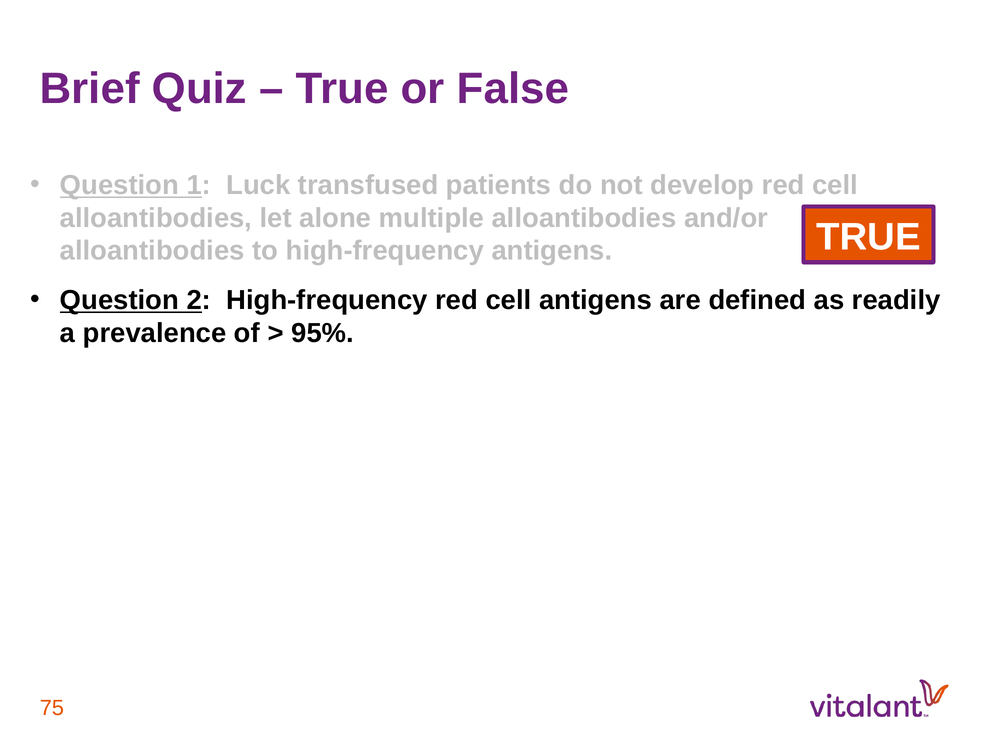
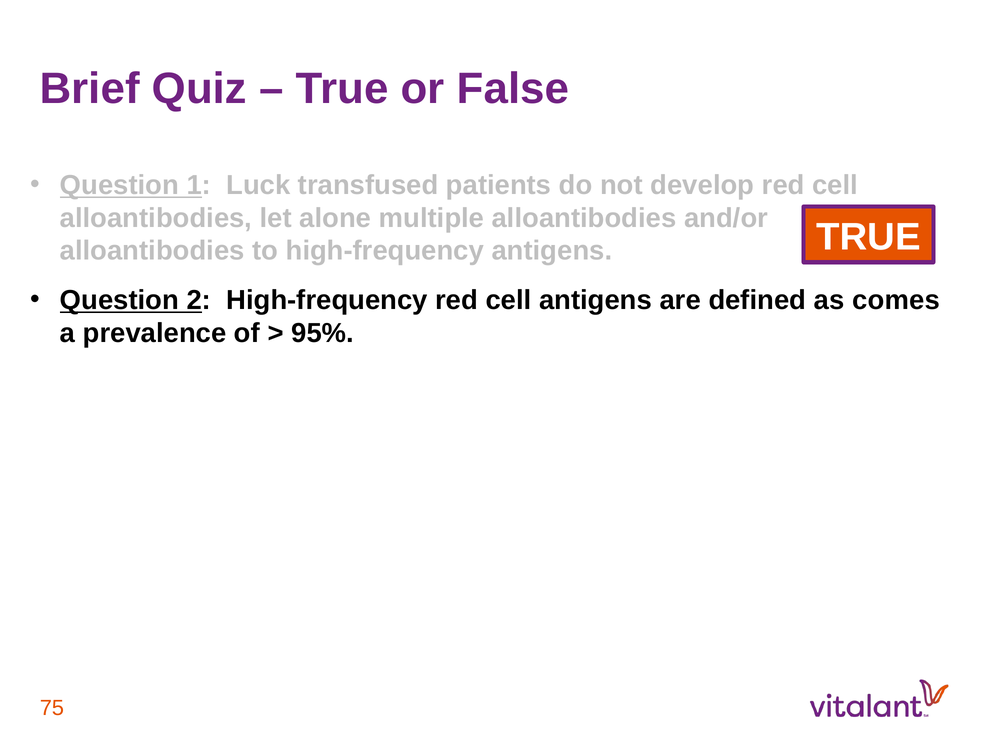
readily: readily -> comes
